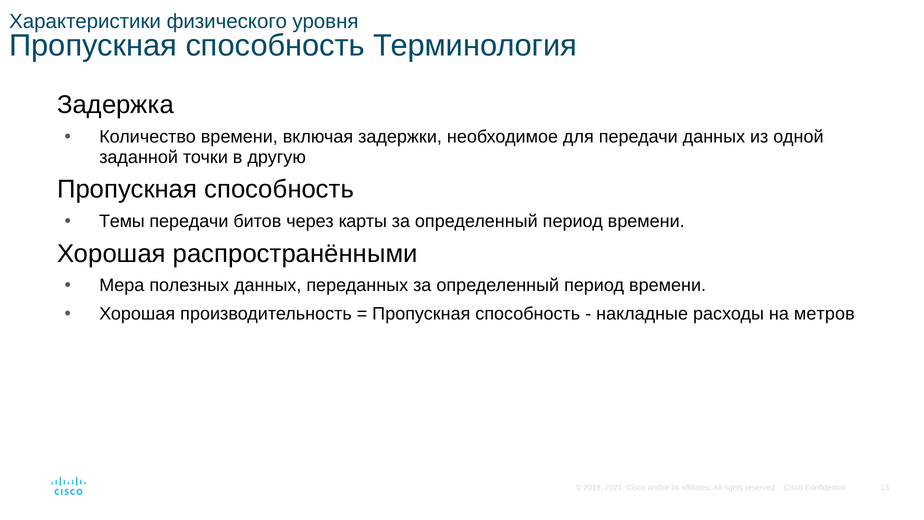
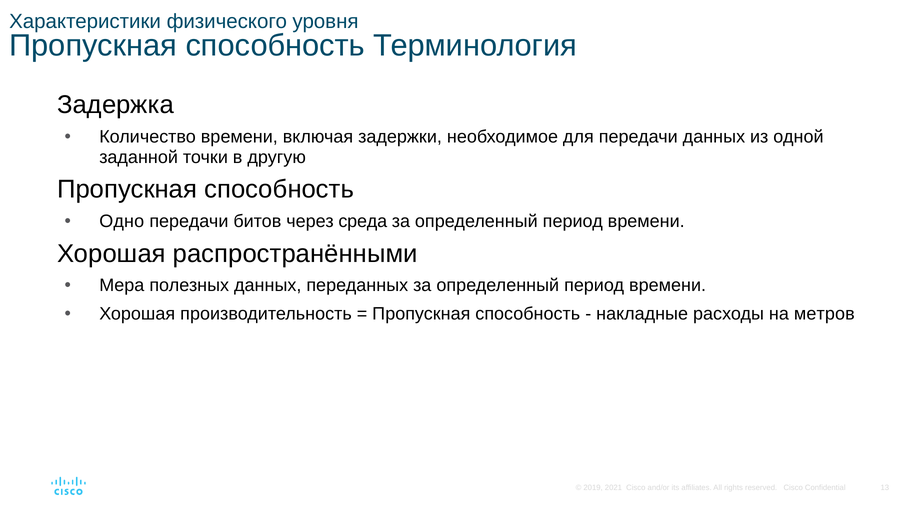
Темы: Темы -> Одно
карты: карты -> среда
